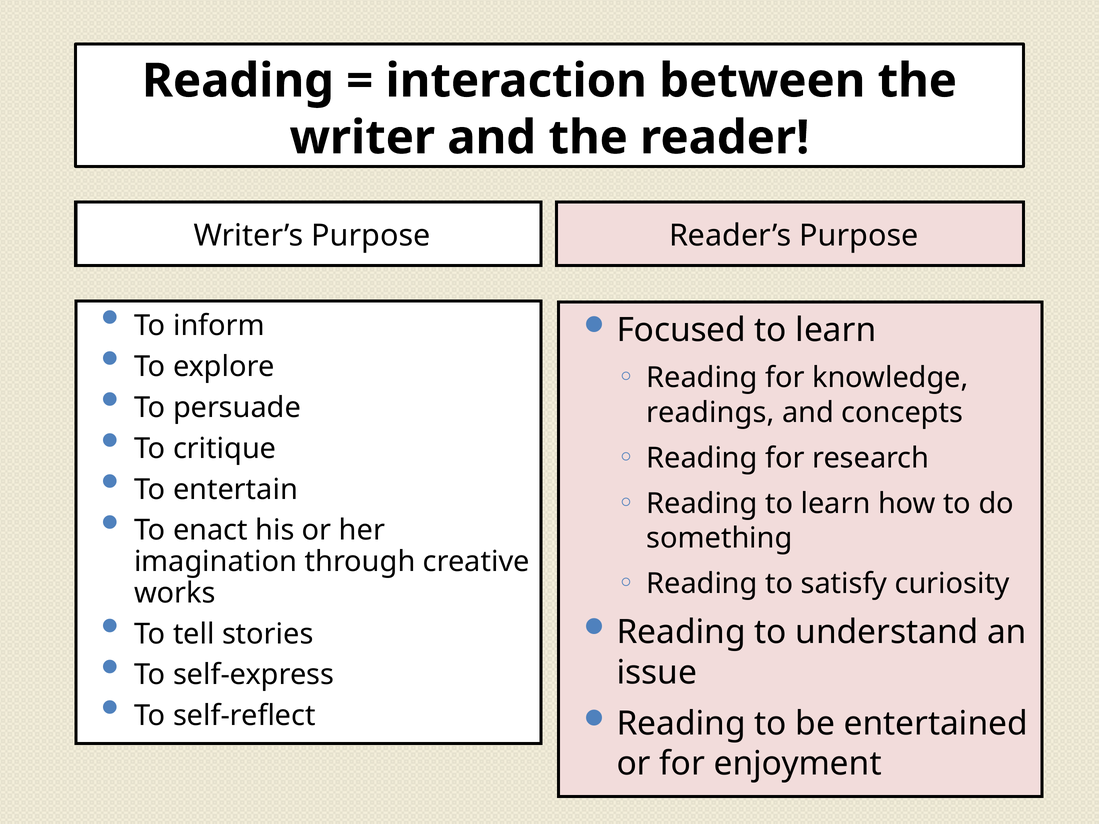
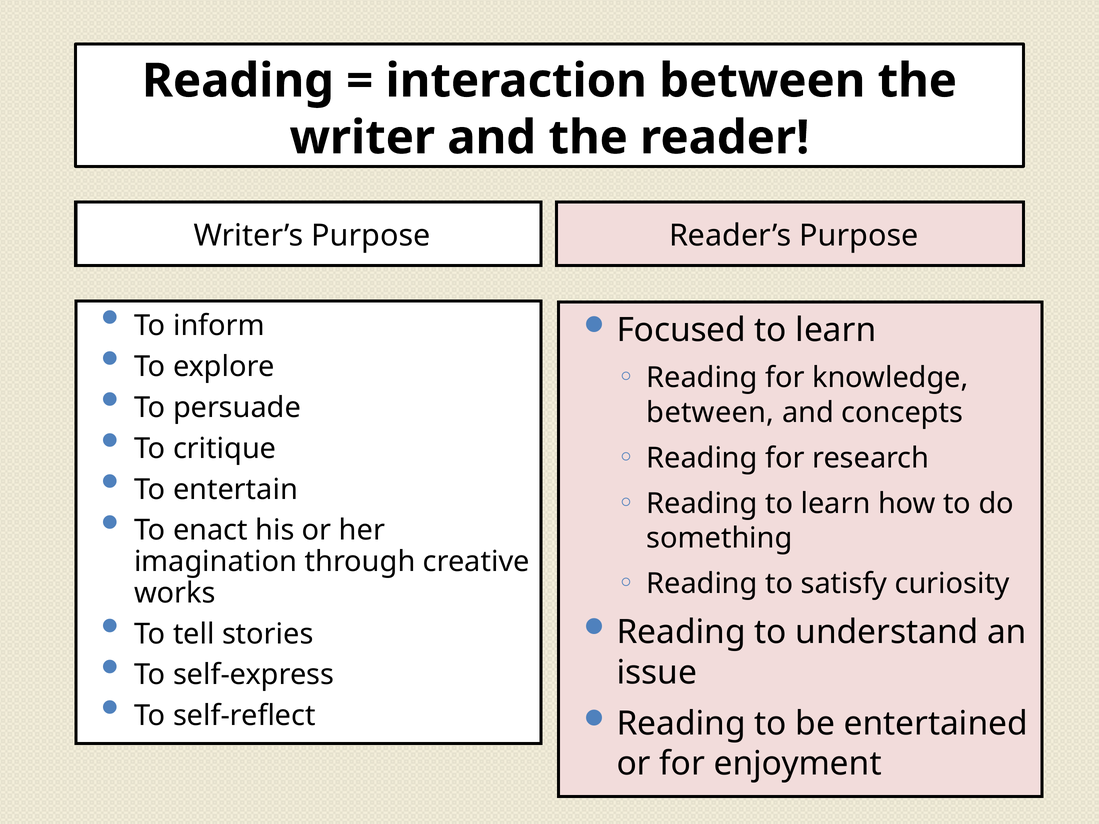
readings at (710, 413): readings -> between
